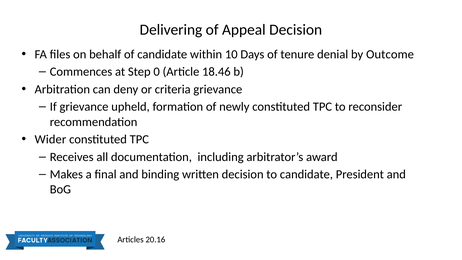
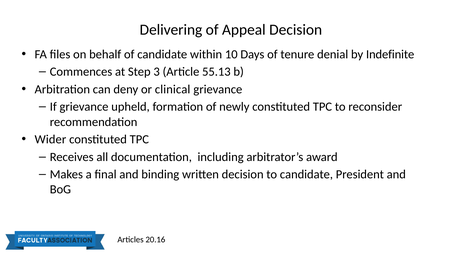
Outcome: Outcome -> Indefinite
0: 0 -> 3
18.46: 18.46 -> 55.13
criteria: criteria -> clinical
